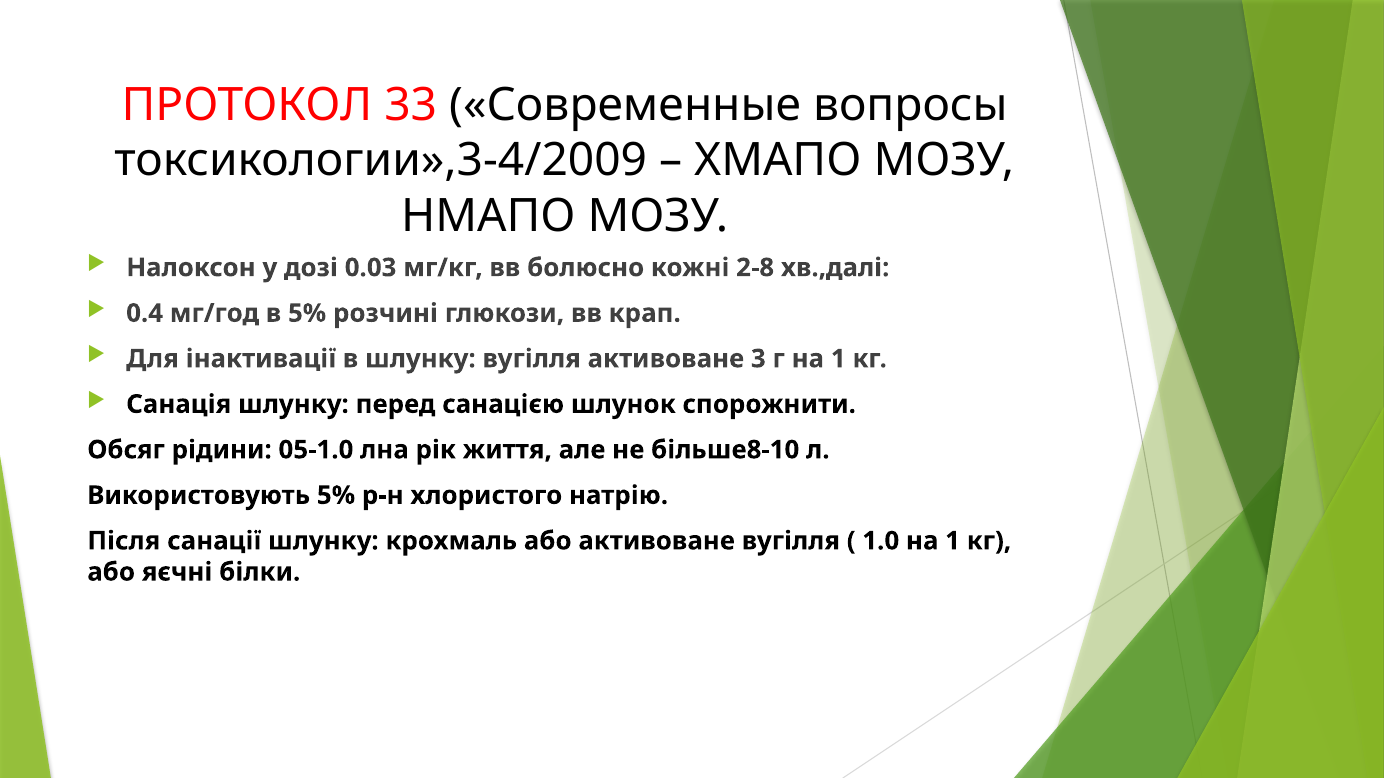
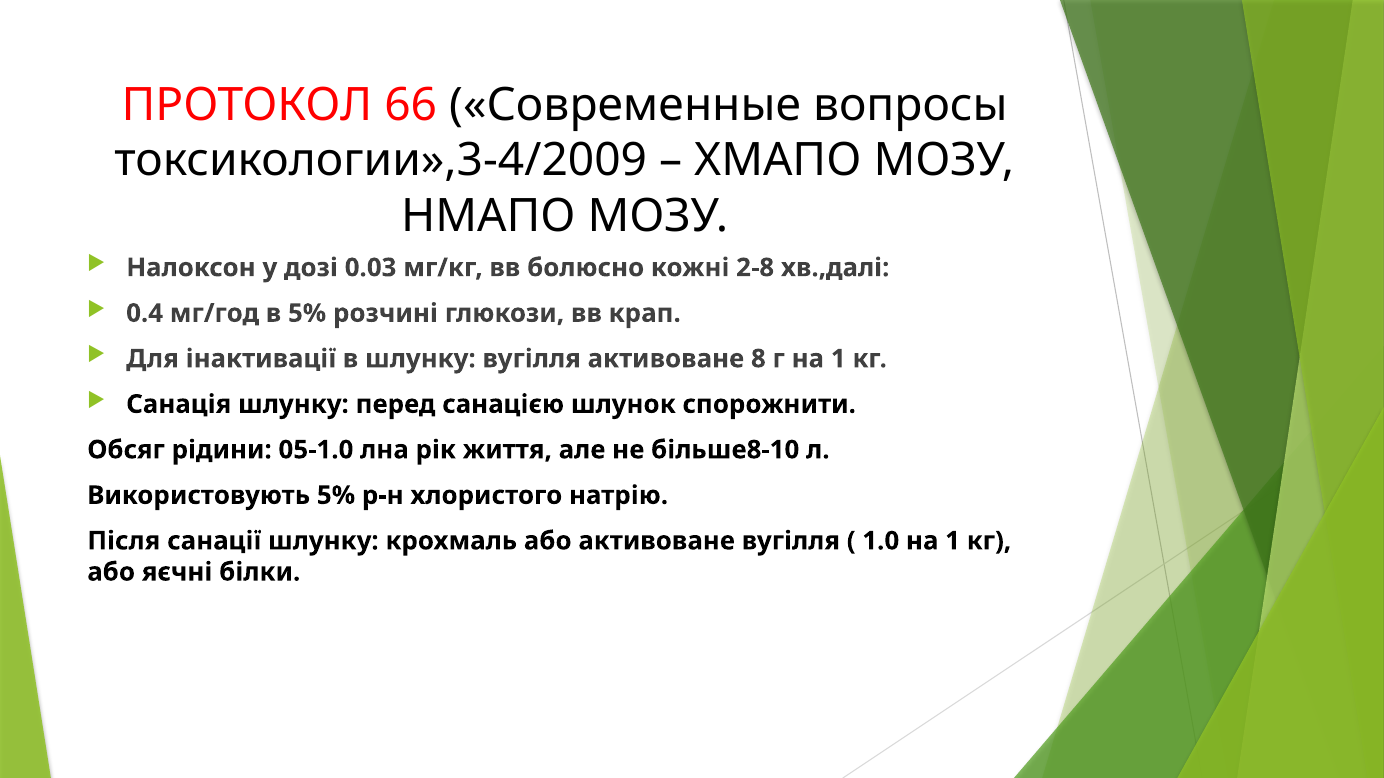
33: 33 -> 66
3: 3 -> 8
